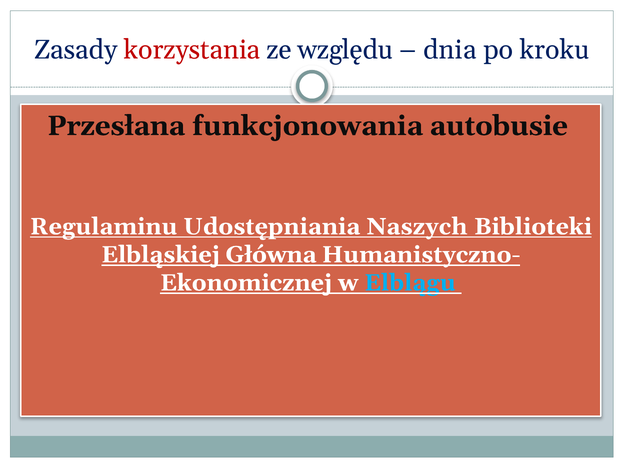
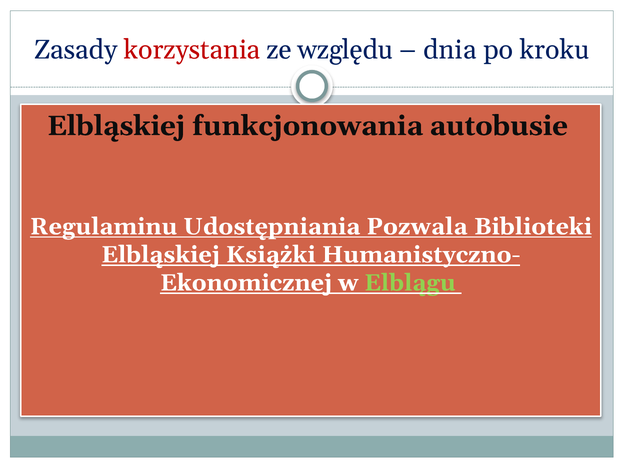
Przesłana at (116, 126): Przesłana -> Elbląskiej
Naszych: Naszych -> Pozwala
Główna: Główna -> Książki
Elblągu colour: light blue -> light green
